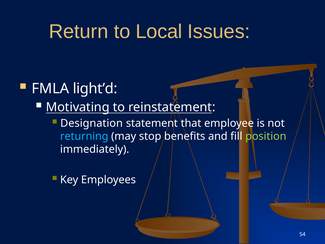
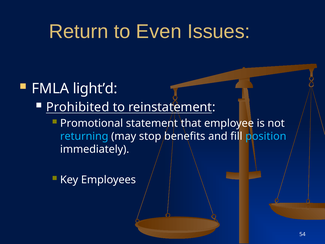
Local: Local -> Even
Motivating: Motivating -> Prohibited
Designation: Designation -> Promotional
position colour: light green -> light blue
